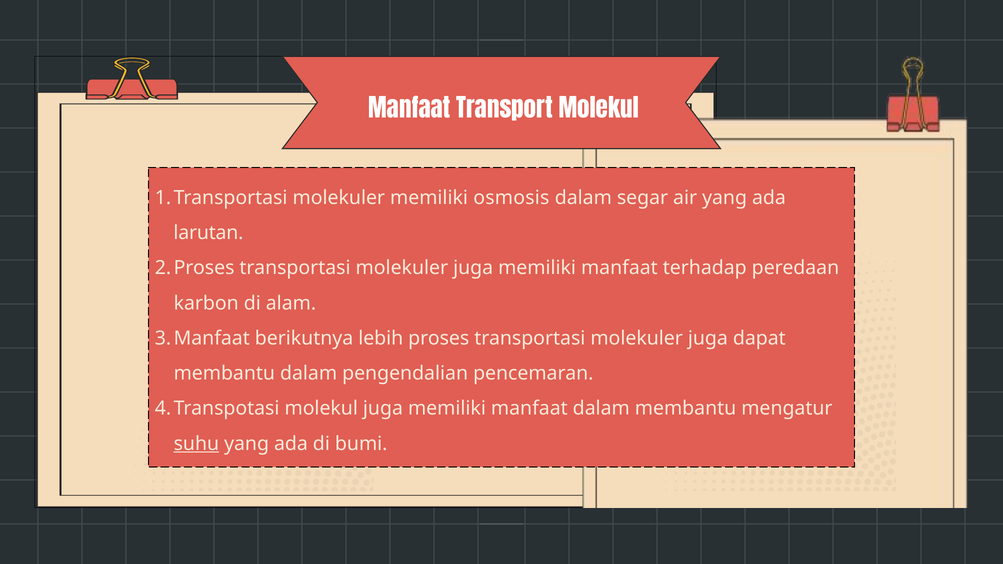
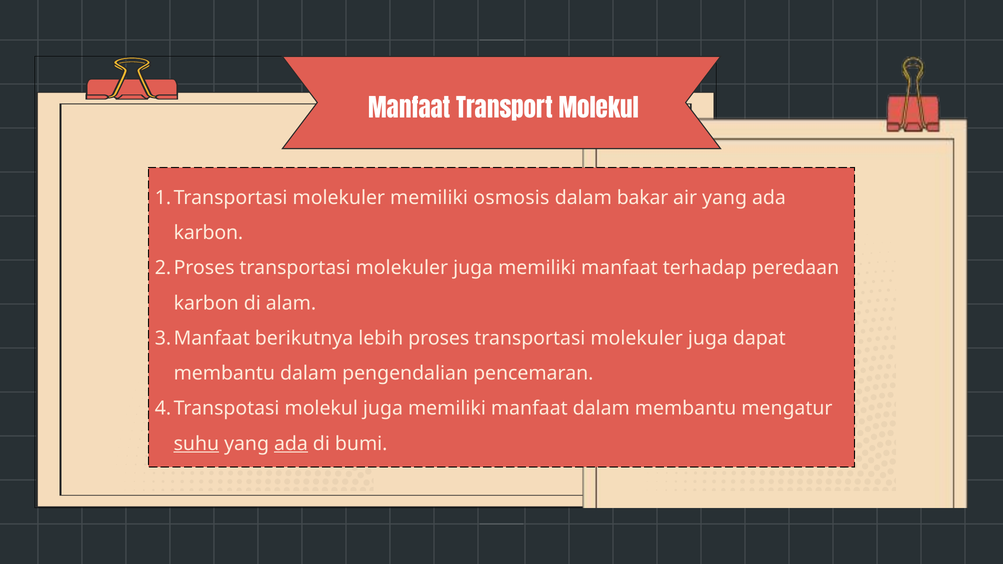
segar: segar -> bakar
larutan at (208, 233): larutan -> karbon
ada at (291, 444) underline: none -> present
